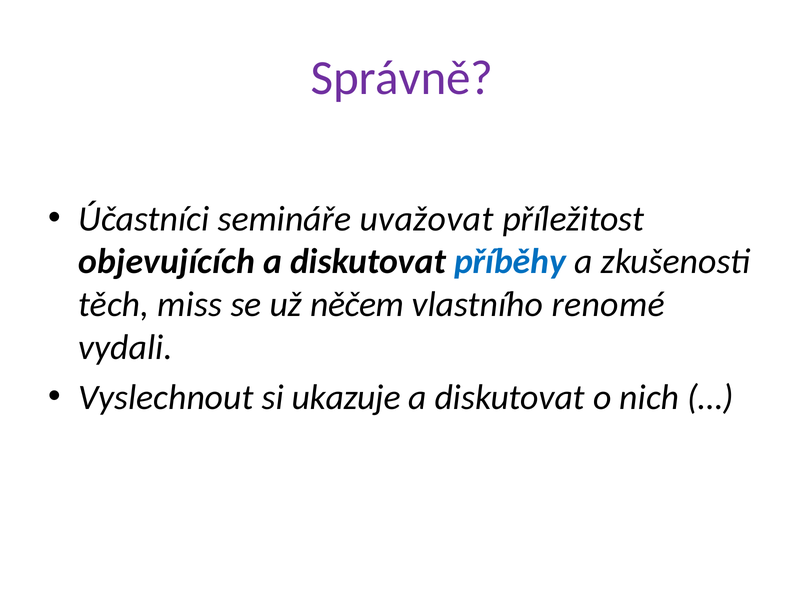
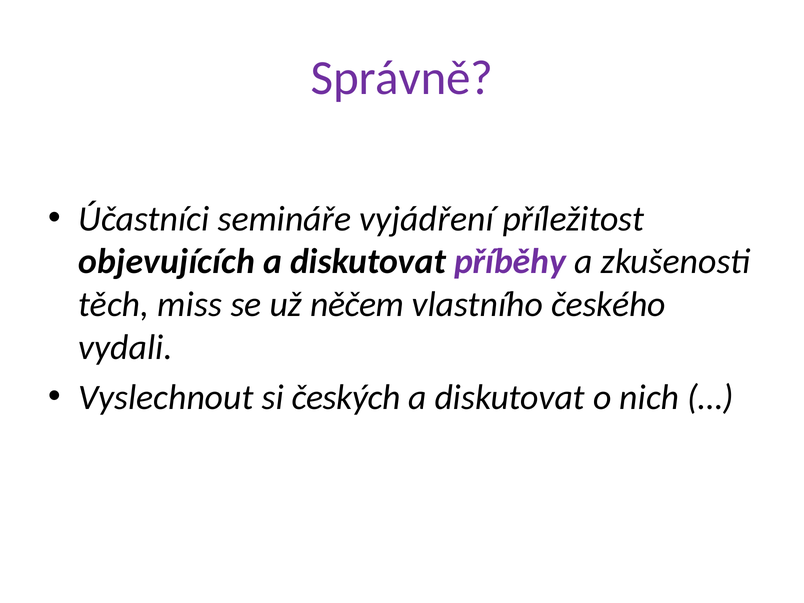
uvažovat: uvažovat -> vyjádření
příběhy colour: blue -> purple
renomé: renomé -> českého
ukazuje: ukazuje -> českých
